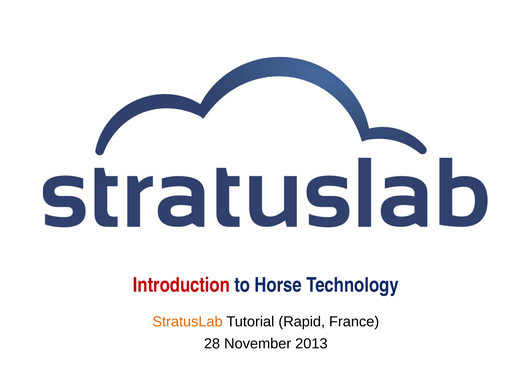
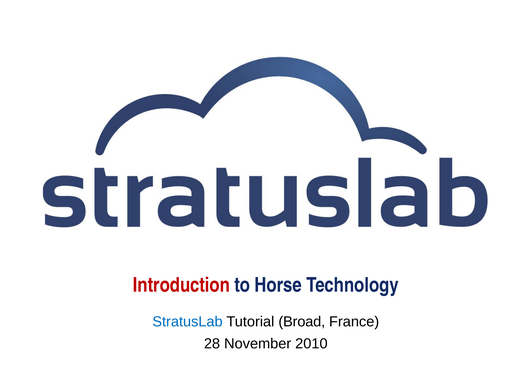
StratusLab colour: orange -> blue
Rapid: Rapid -> Broad
2013: 2013 -> 2010
